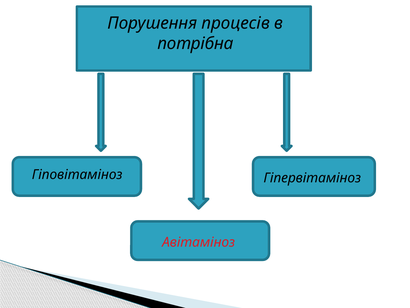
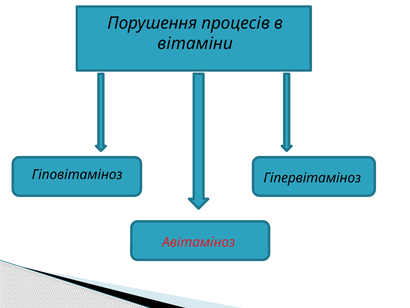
потрібна: потрібна -> вітаміни
